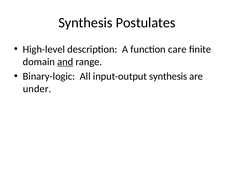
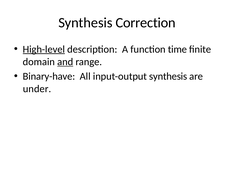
Postulates: Postulates -> Correction
High-level underline: none -> present
care: care -> time
Binary-logic: Binary-logic -> Binary-have
